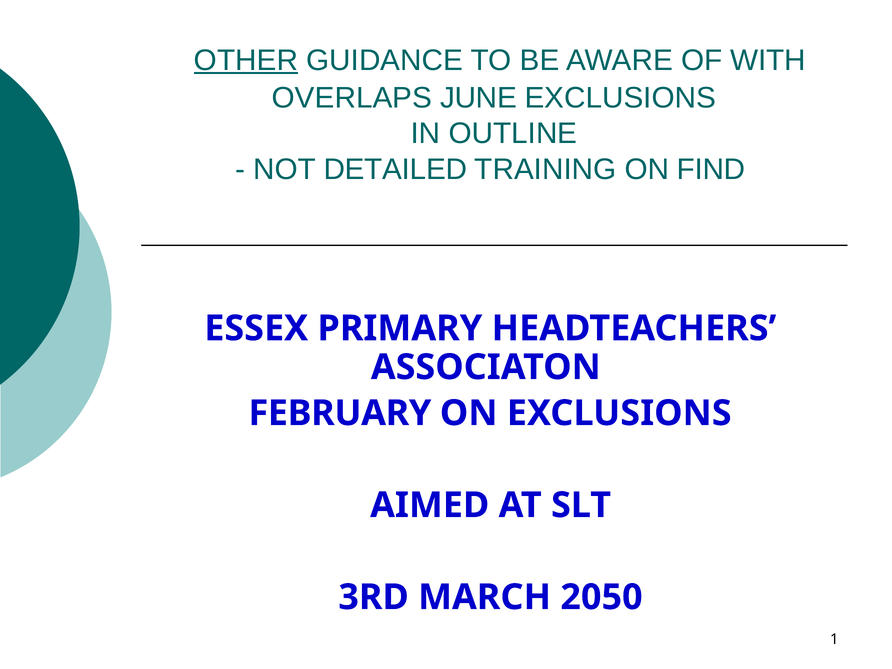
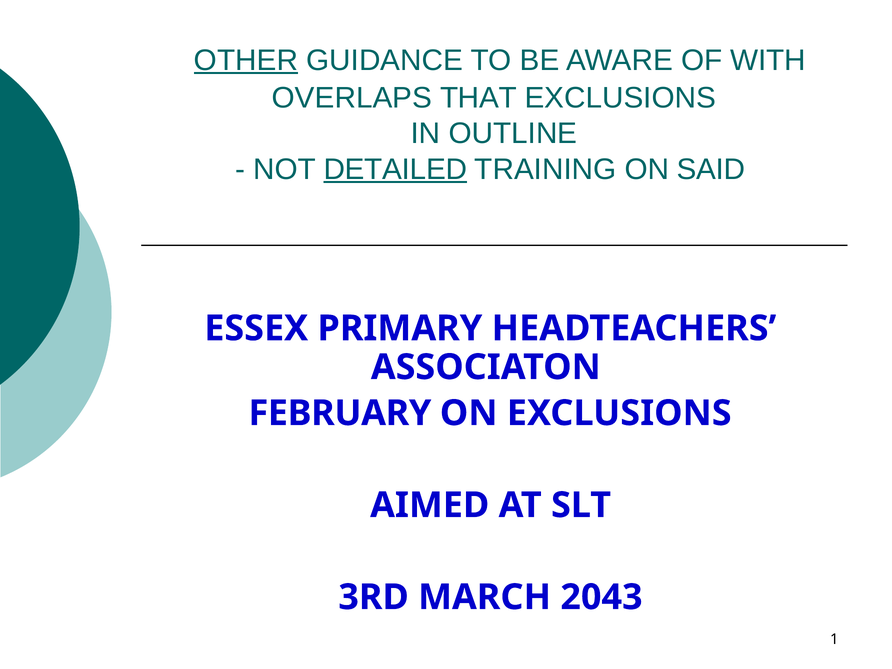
JUNE: JUNE -> THAT
DETAILED underline: none -> present
FIND: FIND -> SAID
2050: 2050 -> 2043
